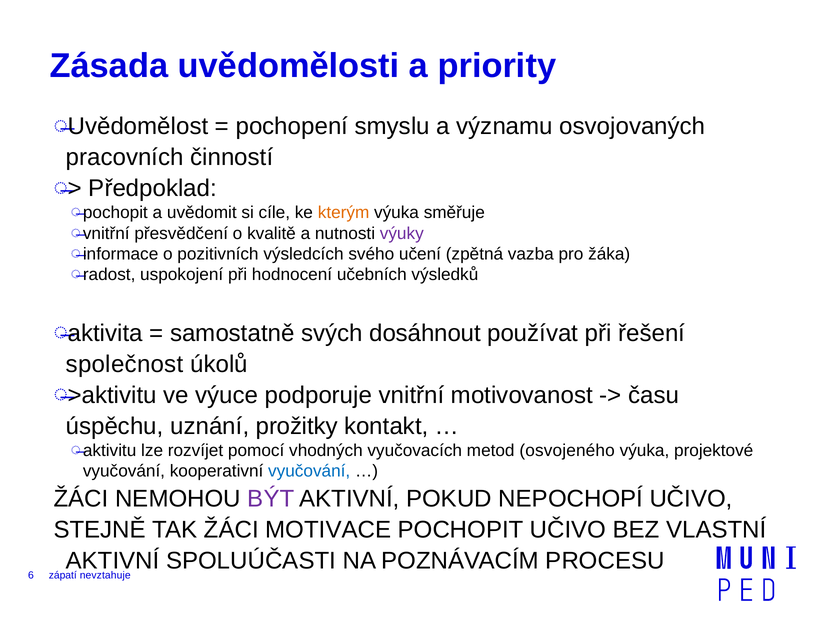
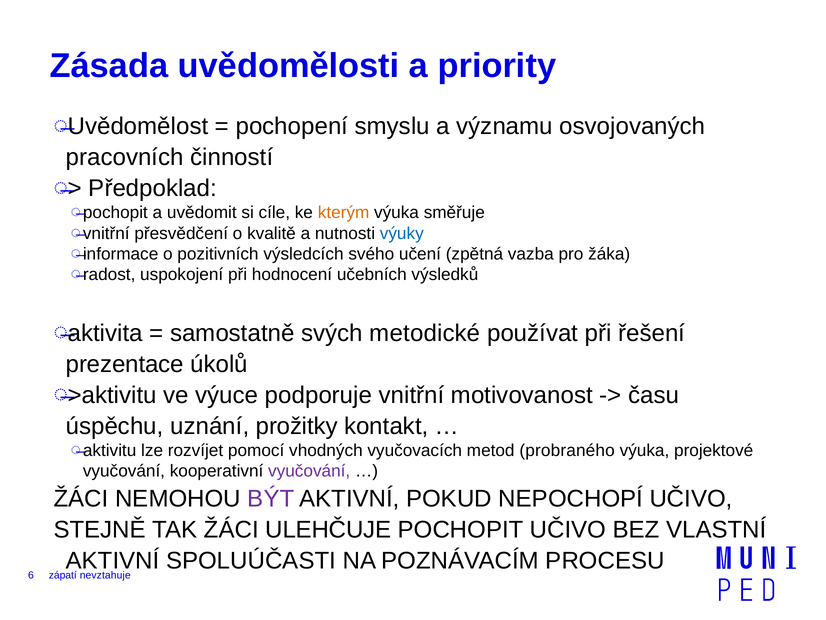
výuky colour: purple -> blue
dosáhnout: dosáhnout -> metodické
společnost: společnost -> prezentace
osvojeného: osvojeného -> probraného
vyučování at (309, 471) colour: blue -> purple
MOTIVACE: MOTIVACE -> ULEHČUJE
